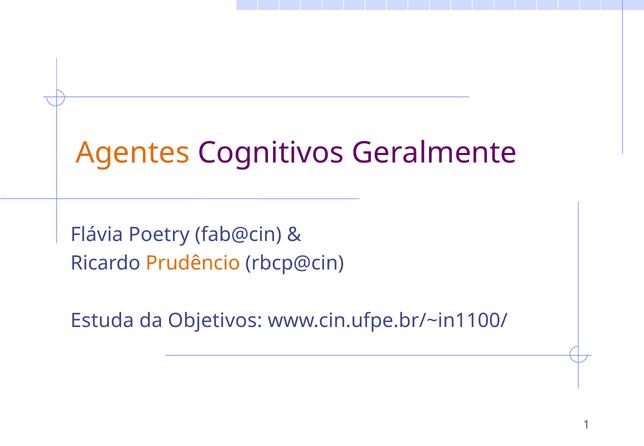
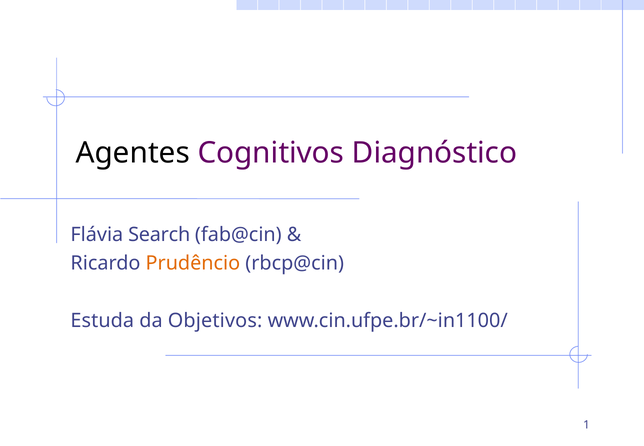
Agentes colour: orange -> black
Geralmente: Geralmente -> Diagnóstico
Poetry: Poetry -> Search
